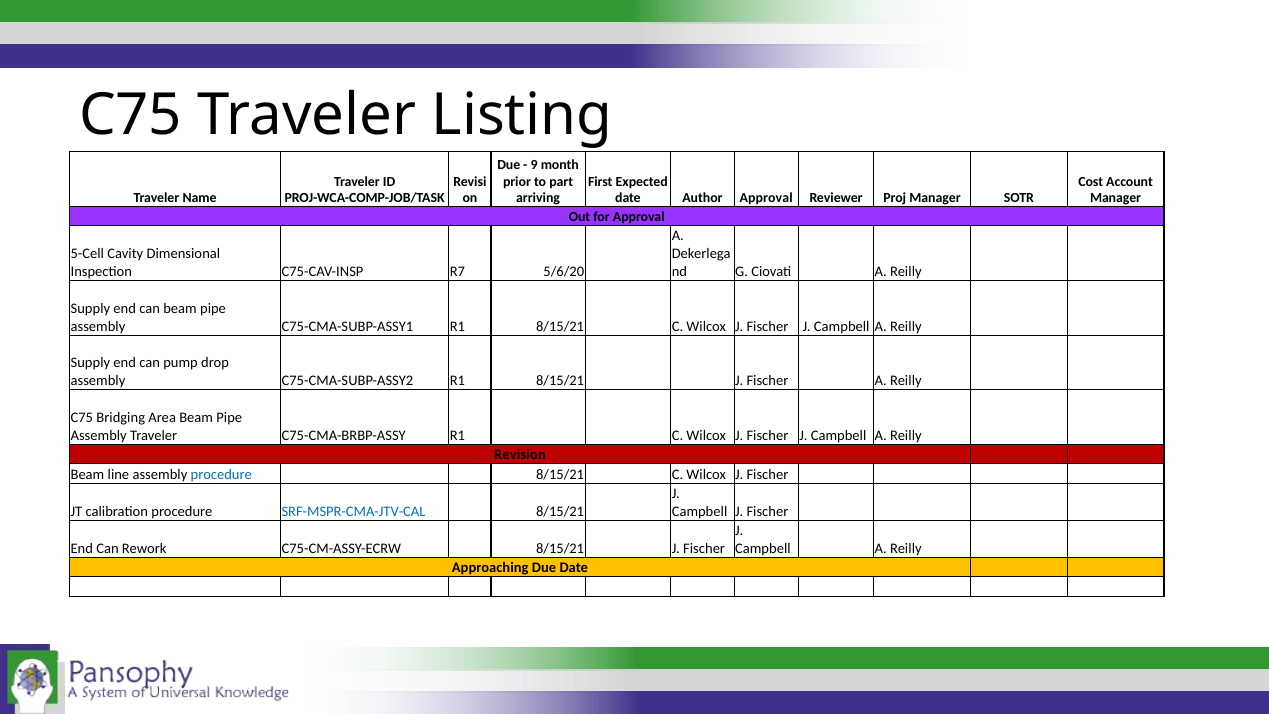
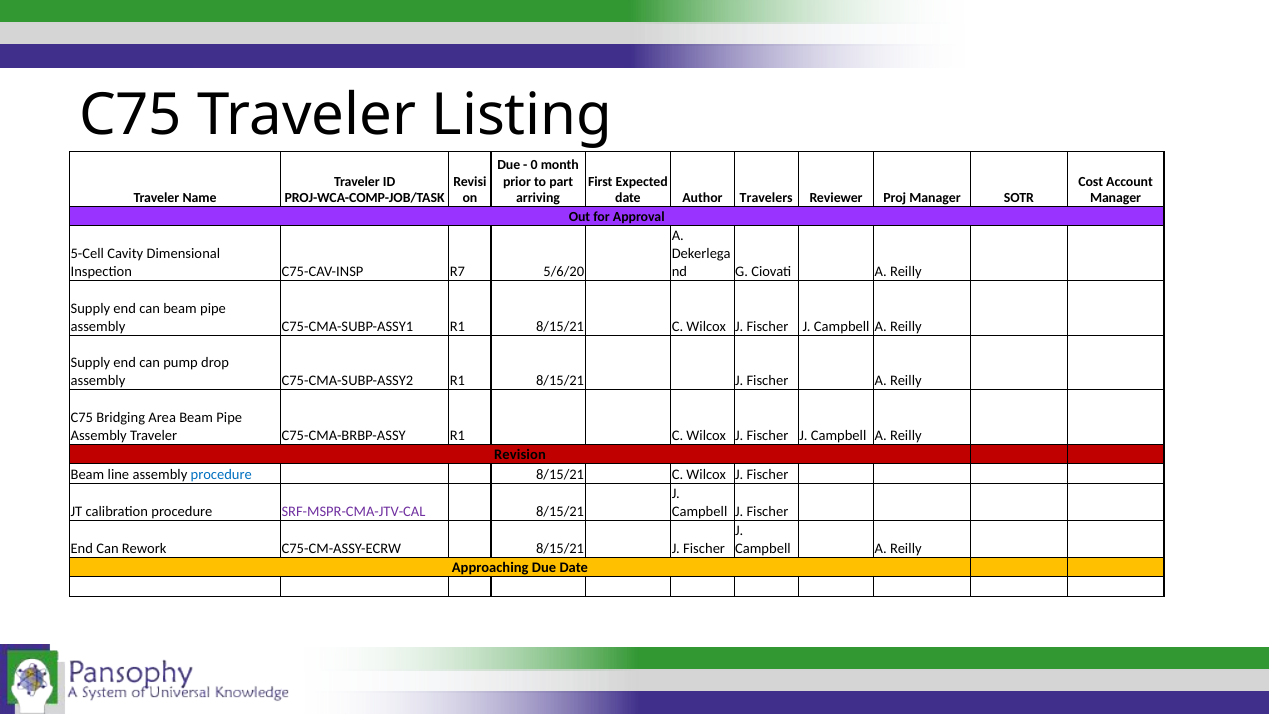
9: 9 -> 0
Author Approval: Approval -> Travelers
SRF-MSPR-CMA-JTV-CAL colour: blue -> purple
